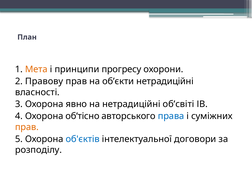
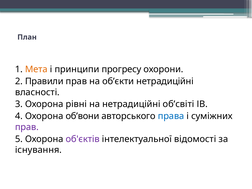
Правову: Правову -> Правили
явно: явно -> рівні
об’тісно: об’тісно -> об’вони
прав at (27, 127) colour: orange -> purple
об'єктів colour: blue -> purple
договори: договори -> відомості
розподілу: розподілу -> існування
